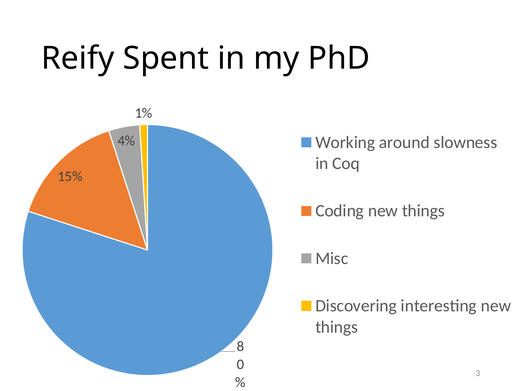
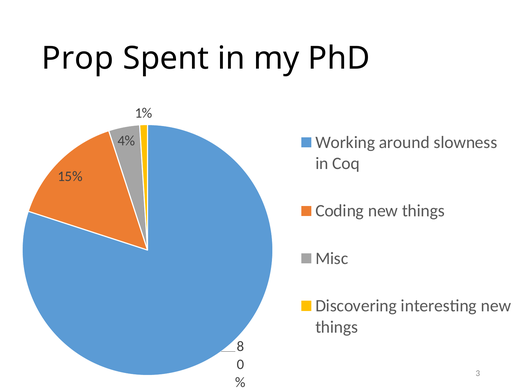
Reify: Reify -> Prop
